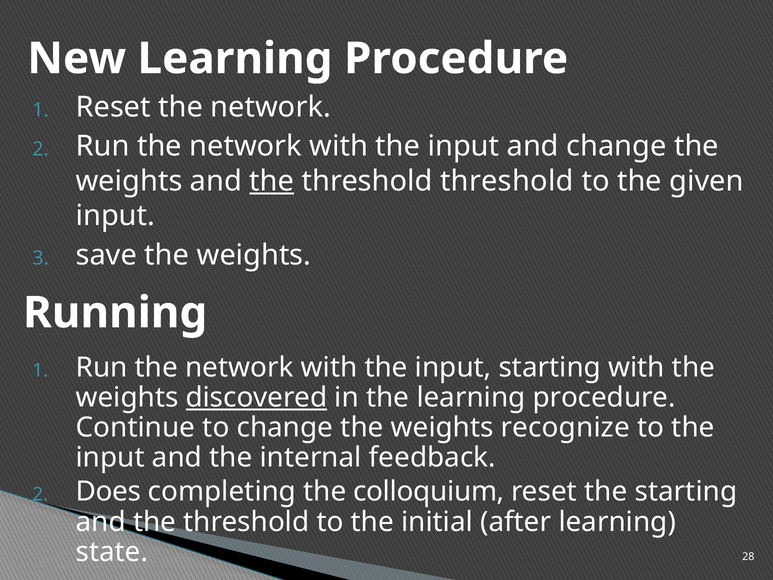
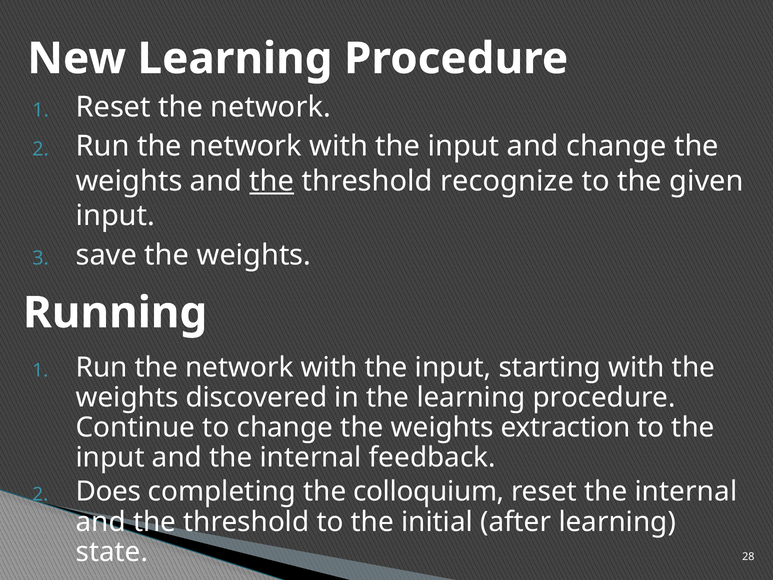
threshold threshold: threshold -> recognize
discovered underline: present -> none
recognize: recognize -> extraction
reset the starting: starting -> internal
